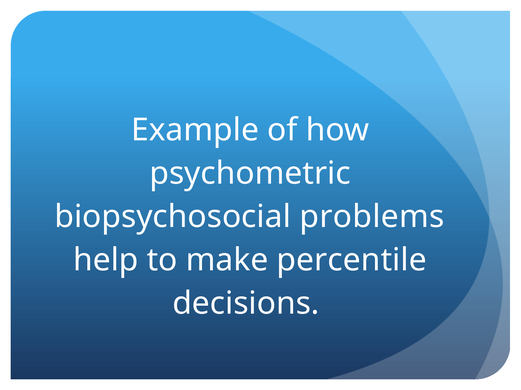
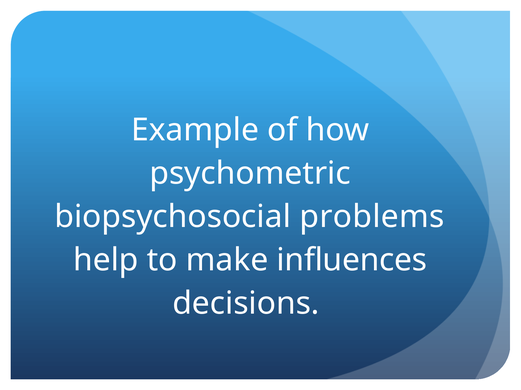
percentile: percentile -> influences
